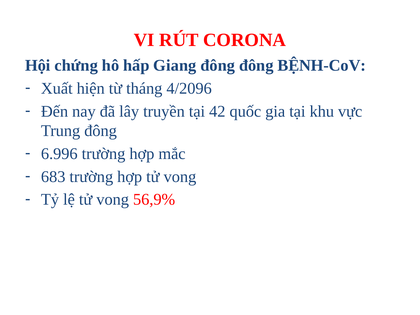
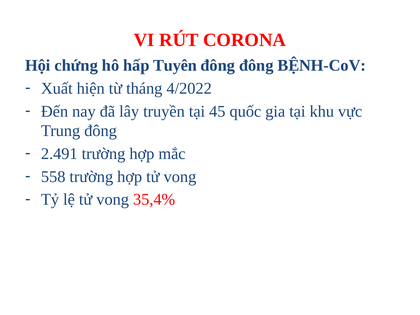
Giang: Giang -> Tuyên
4/2096: 4/2096 -> 4/2022
42: 42 -> 45
6.996: 6.996 -> 2.491
683: 683 -> 558
56,9%: 56,9% -> 35,4%
